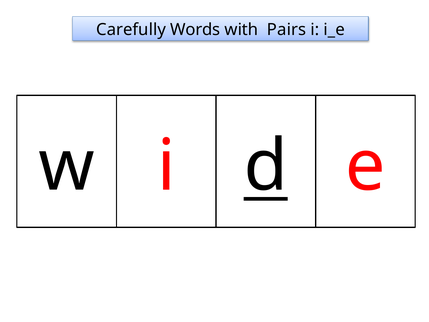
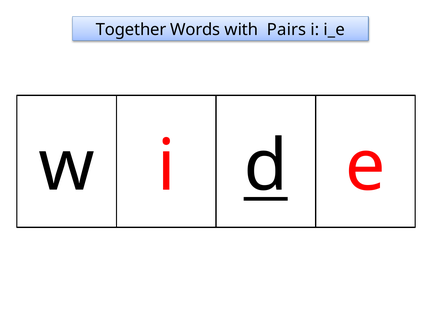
Carefully: Carefully -> Together
